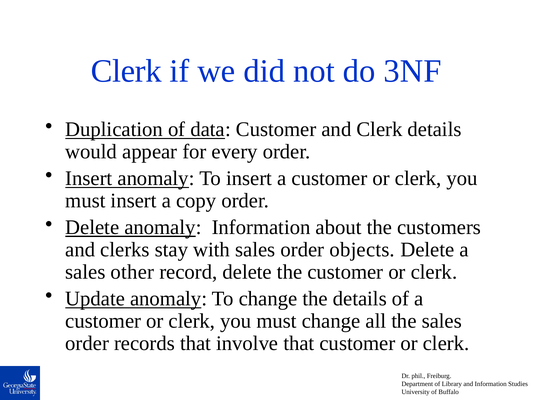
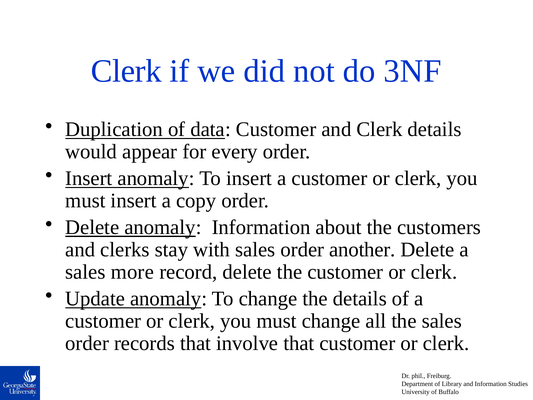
objects: objects -> another
other: other -> more
